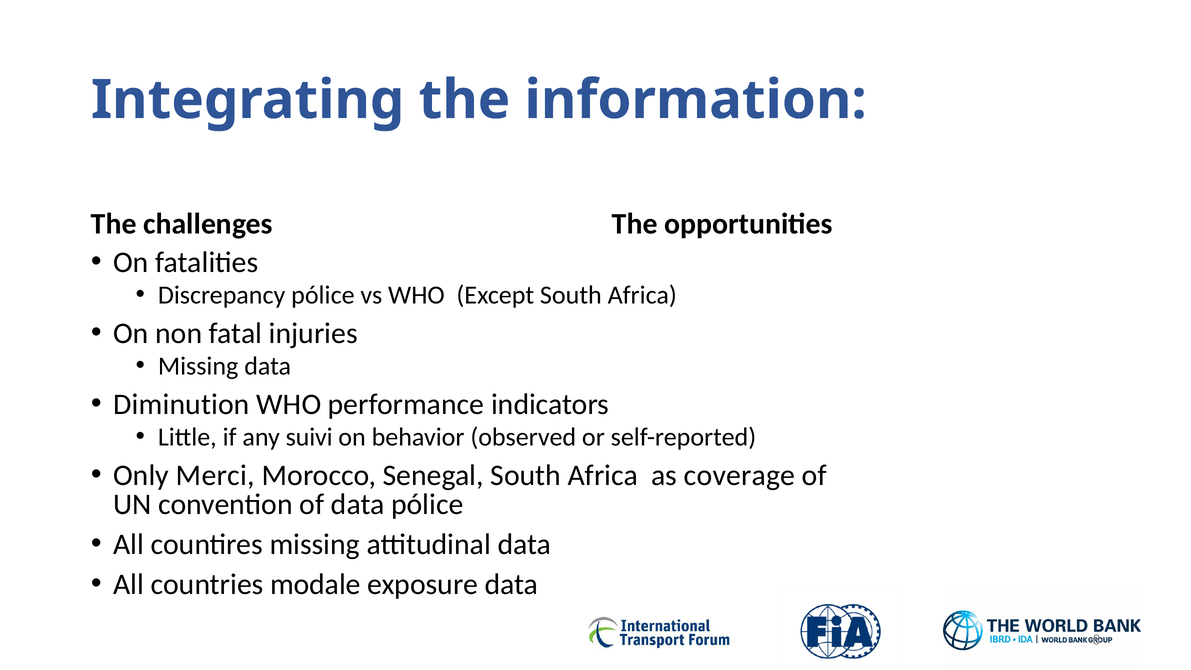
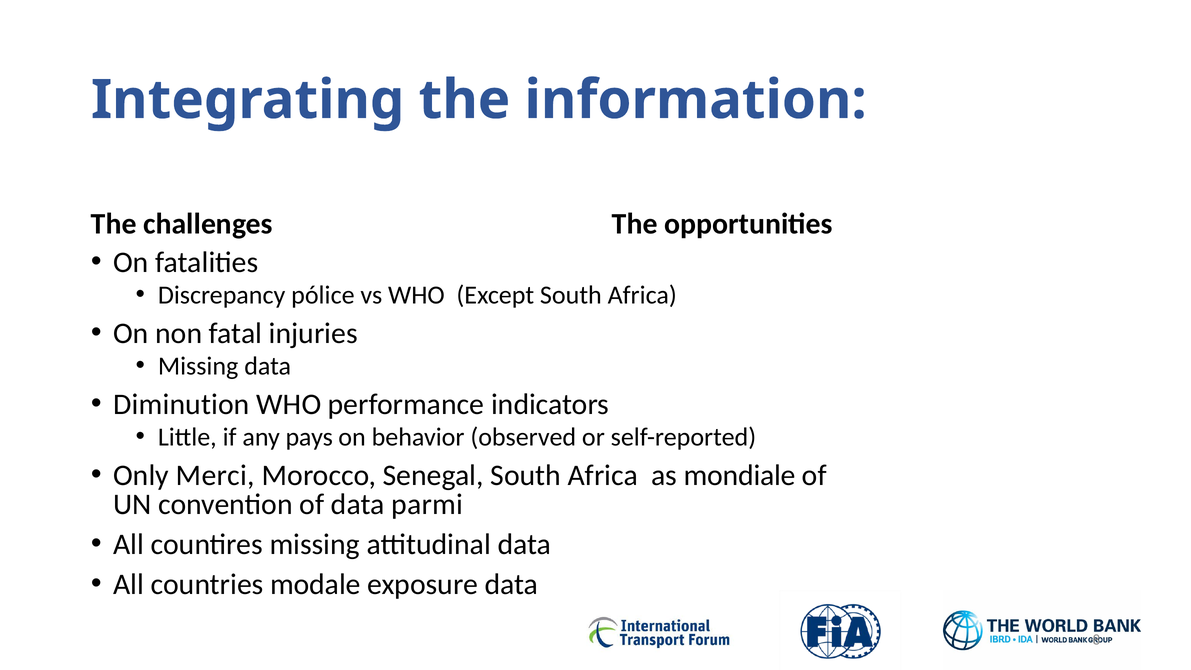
suivi: suivi -> pays
coverage: coverage -> mondiale
data pólice: pólice -> parmi
